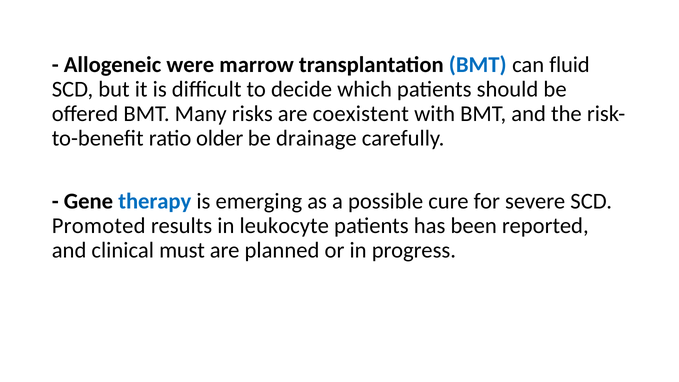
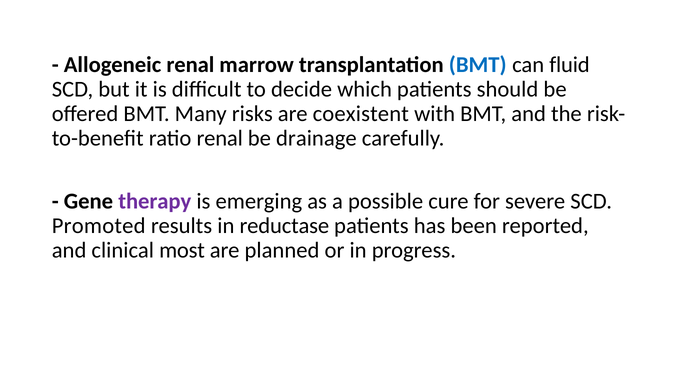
Allogeneic were: were -> renal
ratio older: older -> renal
therapy colour: blue -> purple
leukocyte: leukocyte -> reductase
must: must -> most
